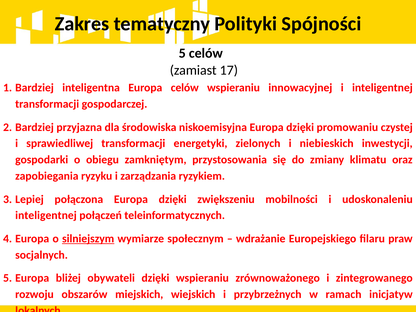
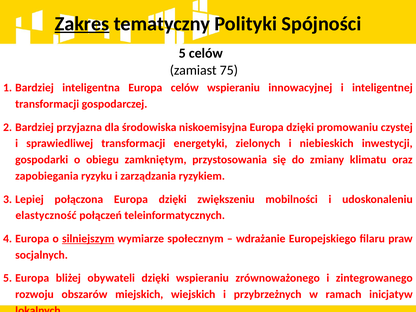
Zakres underline: none -> present
17: 17 -> 75
inteligentnej at (46, 215): inteligentnej -> elastyczność
